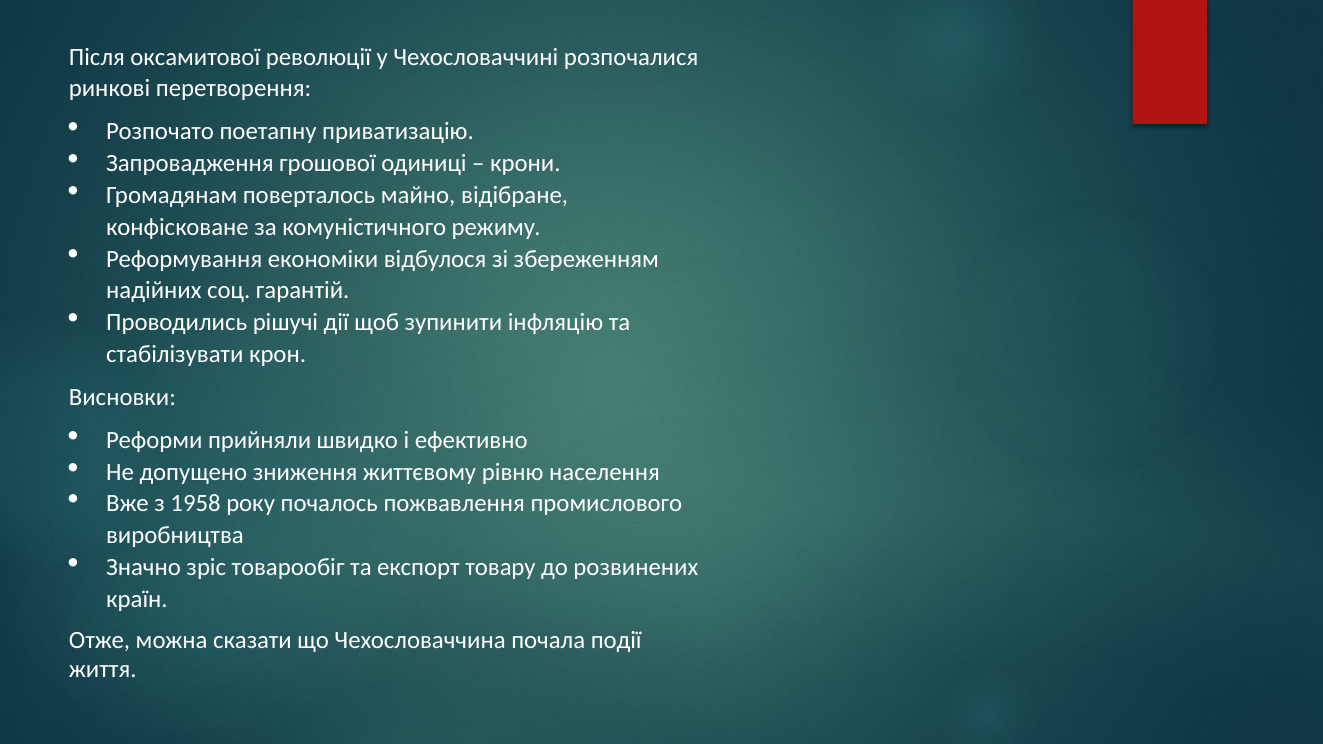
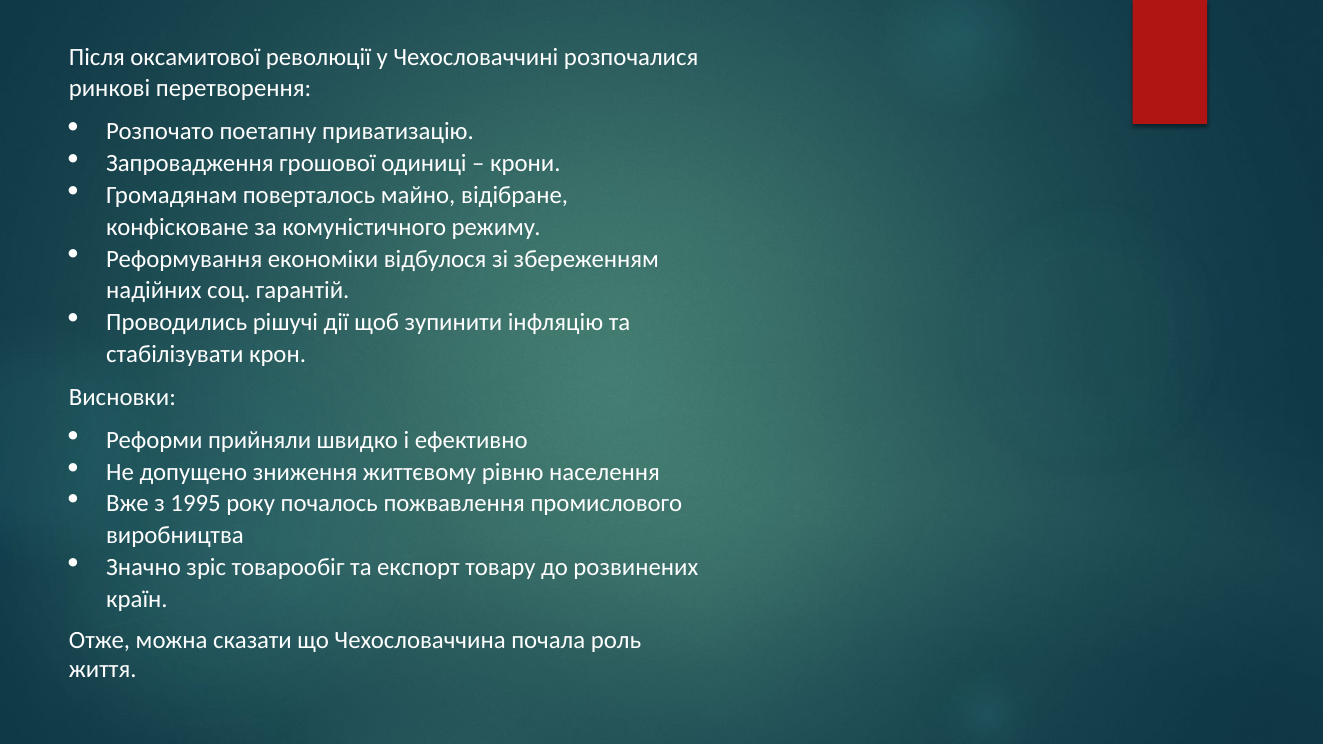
1958: 1958 -> 1995
події: події -> роль
